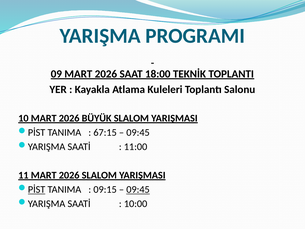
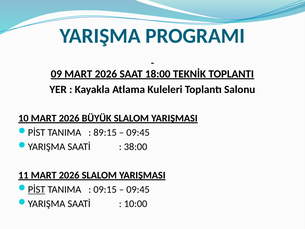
67:15: 67:15 -> 89:15
11:00: 11:00 -> 38:00
09:45 at (138, 189) underline: present -> none
